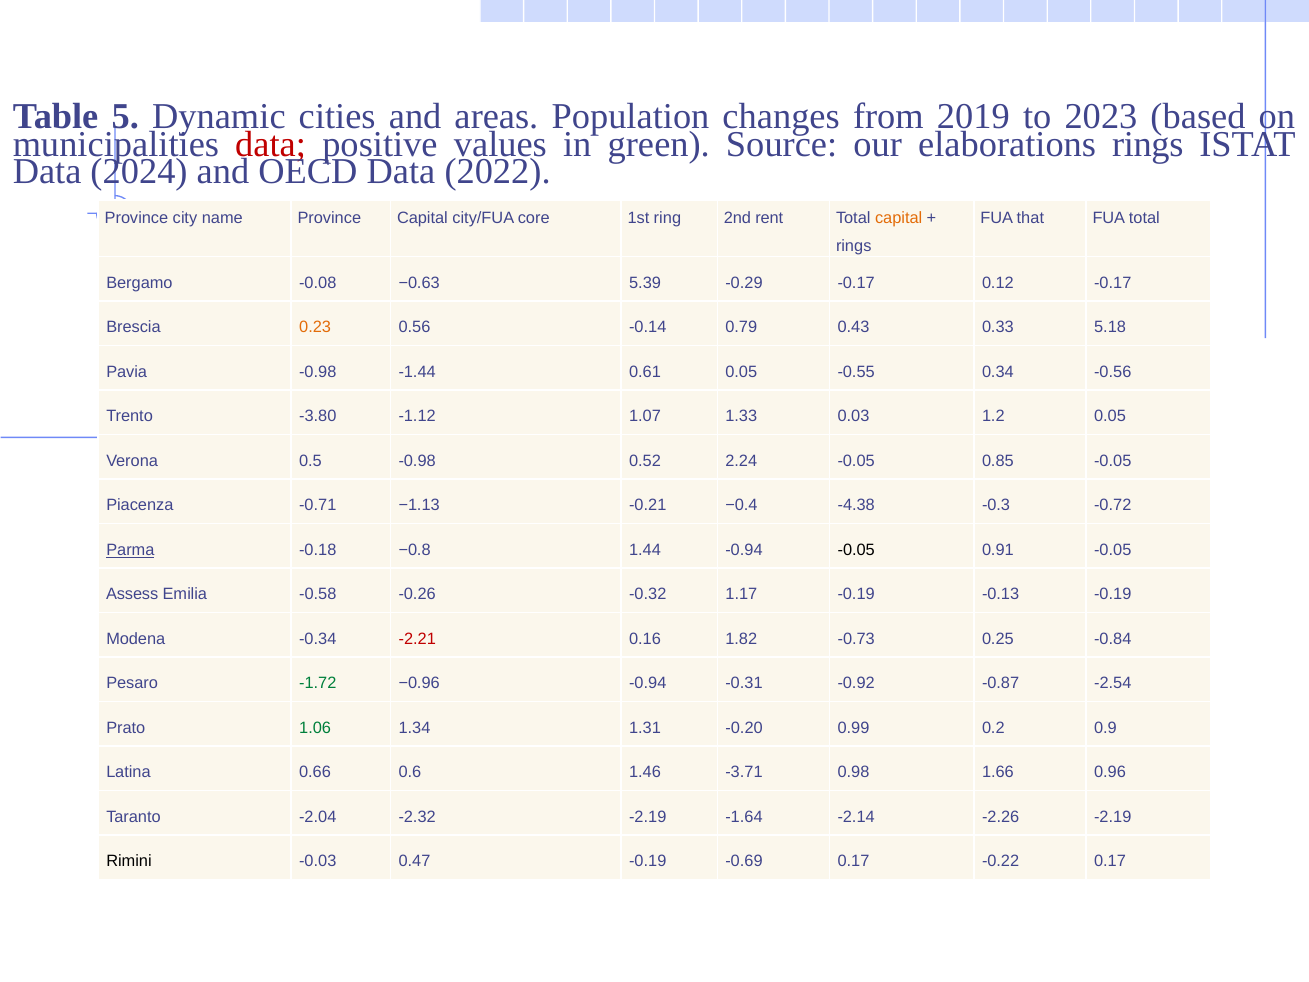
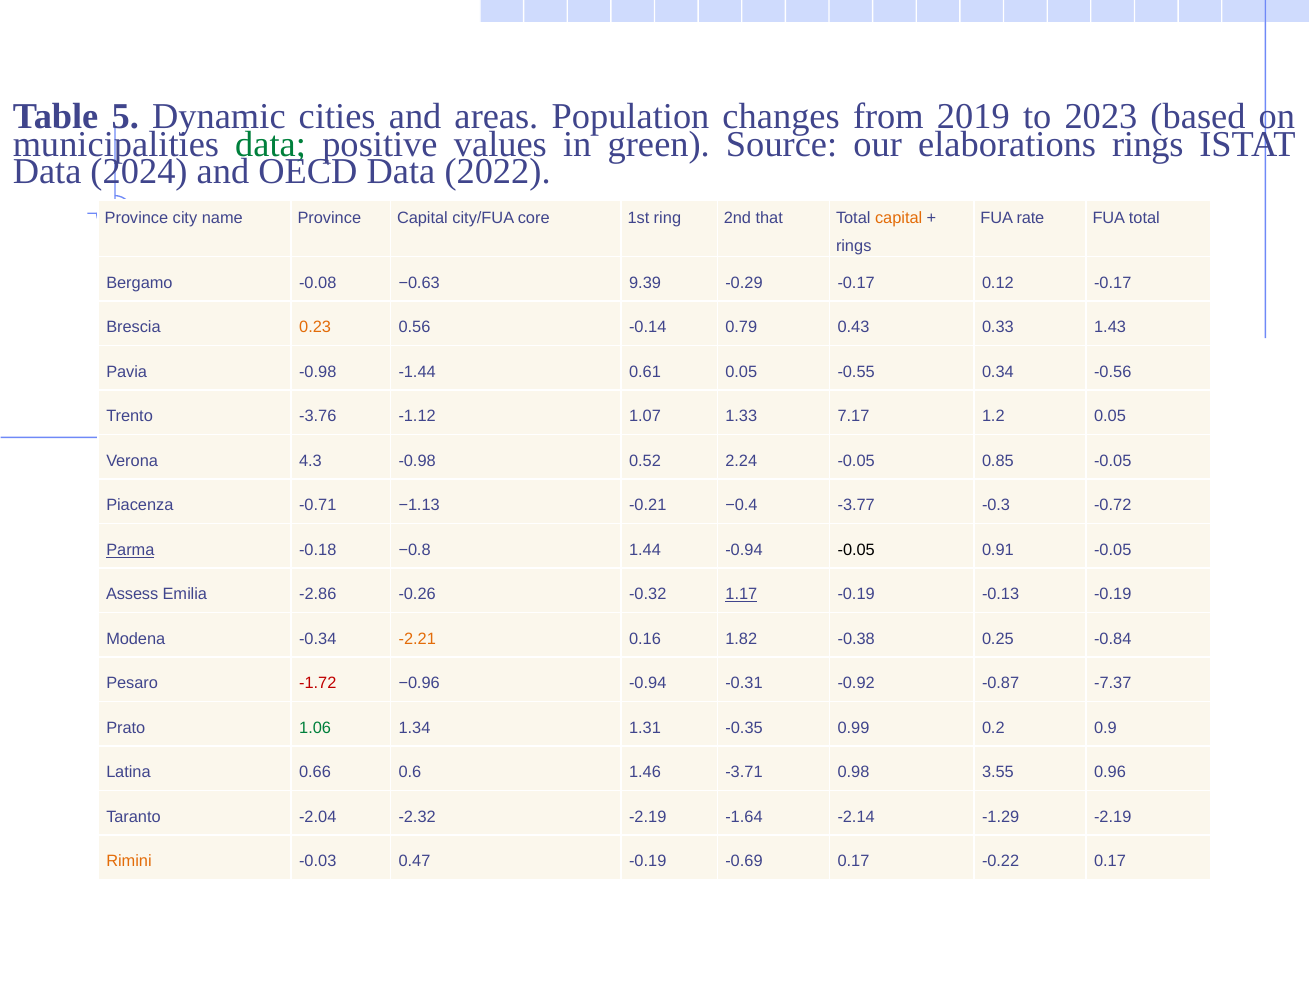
data at (271, 144) colour: red -> green
rent: rent -> that
that: that -> rate
5.39: 5.39 -> 9.39
5.18: 5.18 -> 1.43
-3.80: -3.80 -> -3.76
0.03: 0.03 -> 7.17
0.5: 0.5 -> 4.3
-4.38: -4.38 -> -3.77
-0.58: -0.58 -> -2.86
1.17 underline: none -> present
-2.21 colour: red -> orange
-0.73: -0.73 -> -0.38
-1.72 colour: green -> red
-2.54: -2.54 -> -7.37
-0.20: -0.20 -> -0.35
1.66: 1.66 -> 3.55
-2.26: -2.26 -> -1.29
Rimini colour: black -> orange
